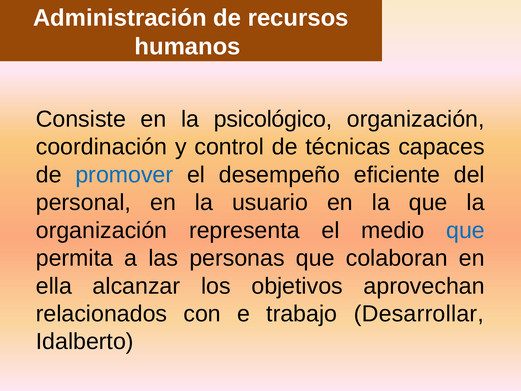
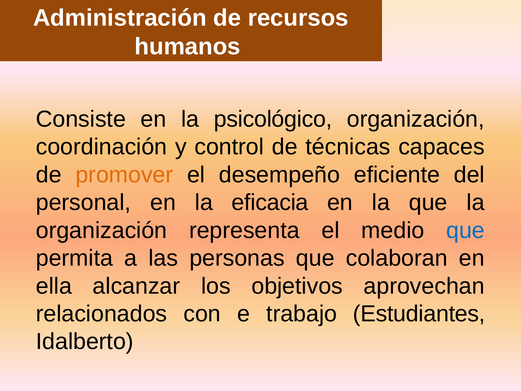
promover colour: blue -> orange
usuario: usuario -> eficacia
Desarrollar: Desarrollar -> Estudiantes
